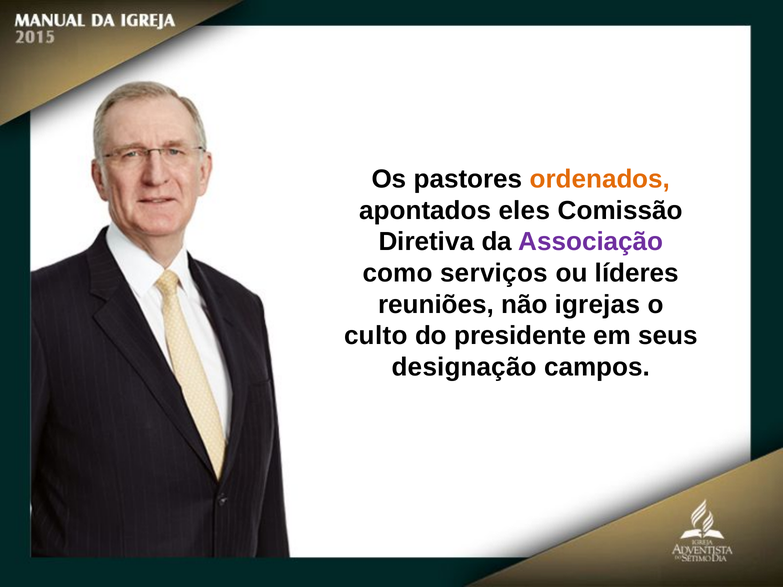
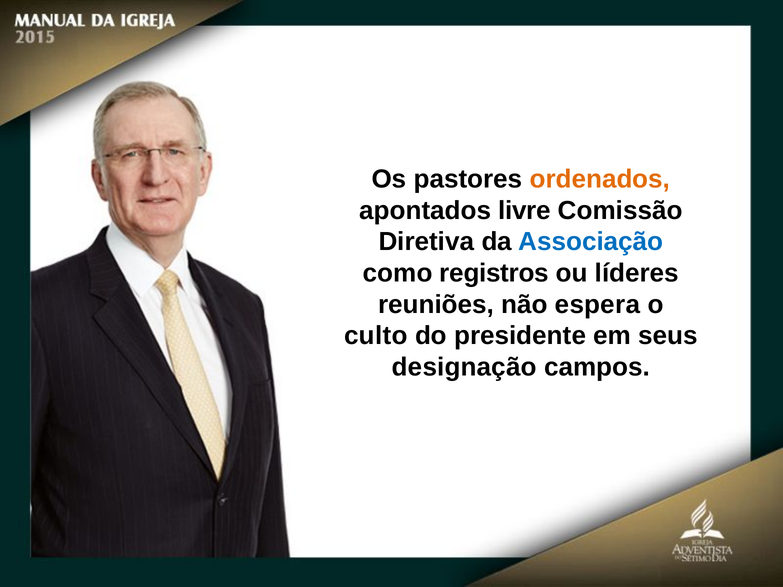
eles: eles -> livre
Associação colour: purple -> blue
serviços: serviços -> registros
igrejas: igrejas -> espera
